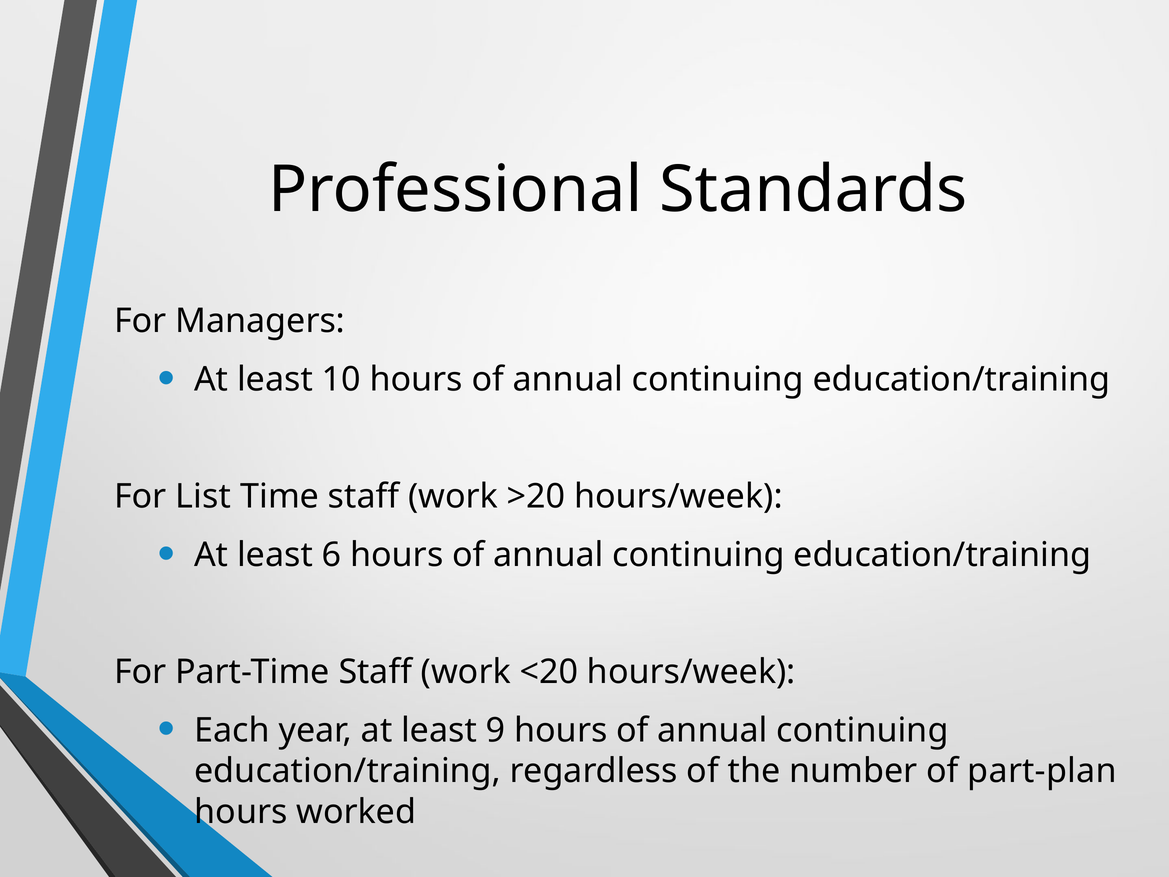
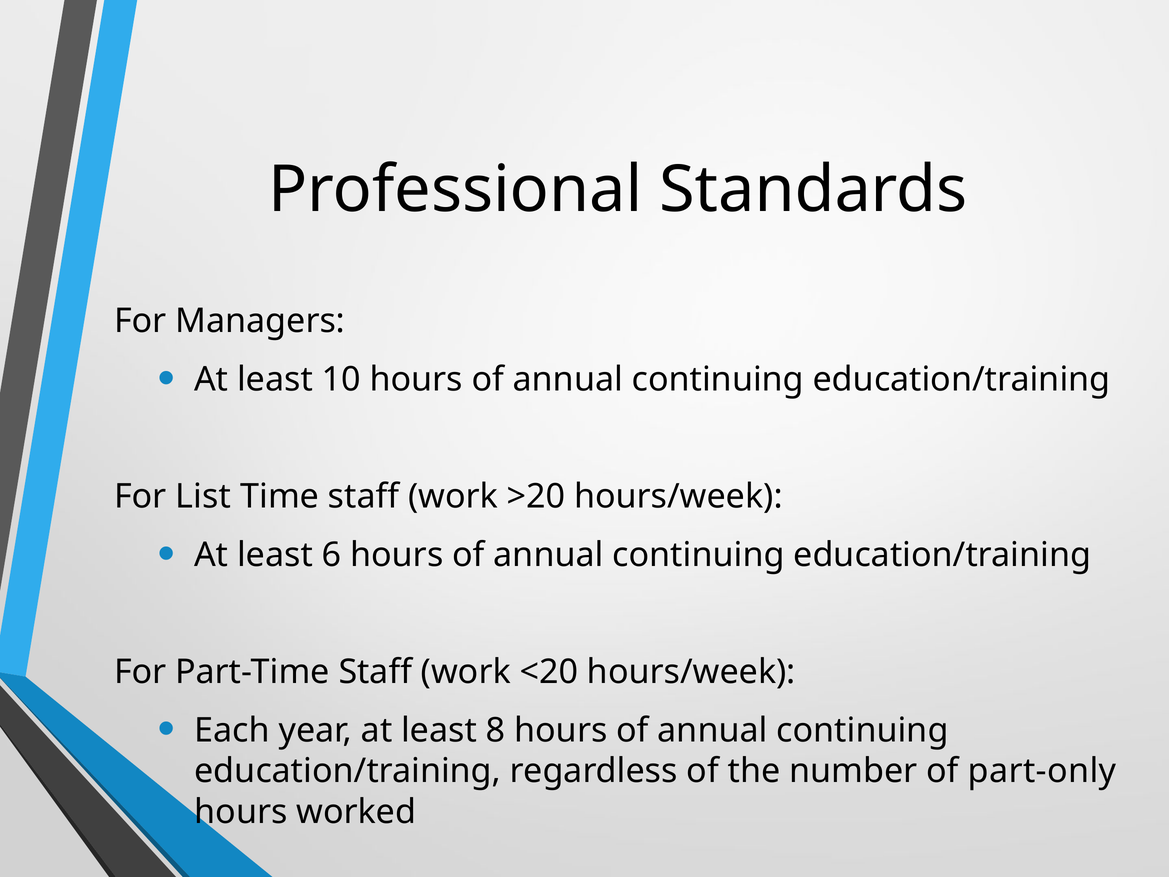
9: 9 -> 8
part-plan: part-plan -> part-only
